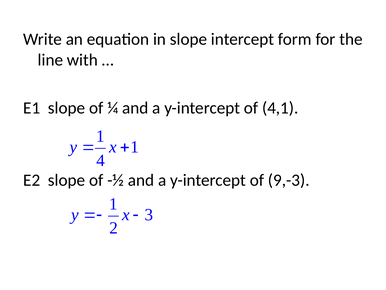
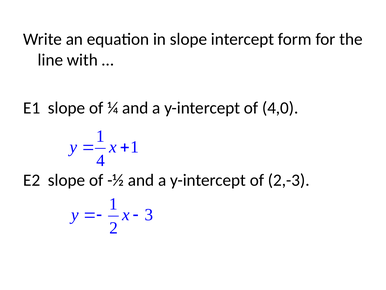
4,1: 4,1 -> 4,0
9,-3: 9,-3 -> 2,-3
